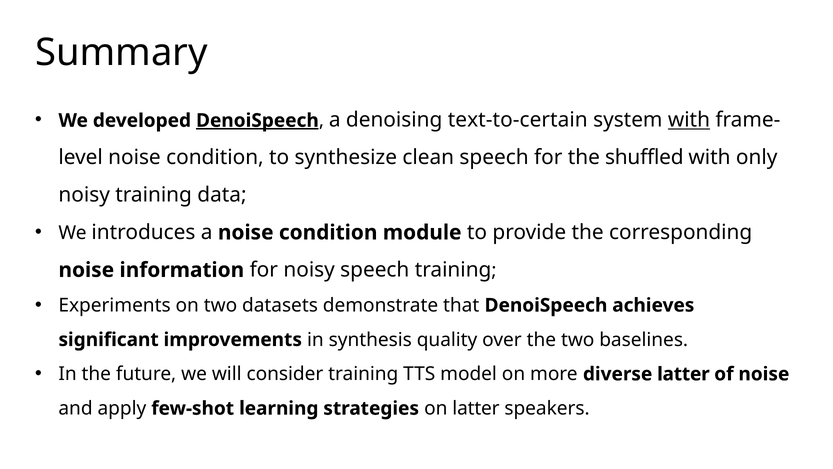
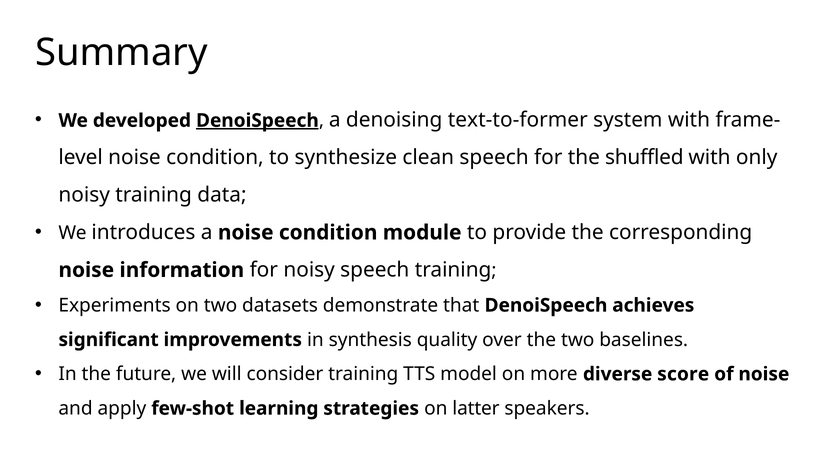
text-to-certain: text-to-certain -> text-to-former
with at (689, 120) underline: present -> none
diverse latter: latter -> score
